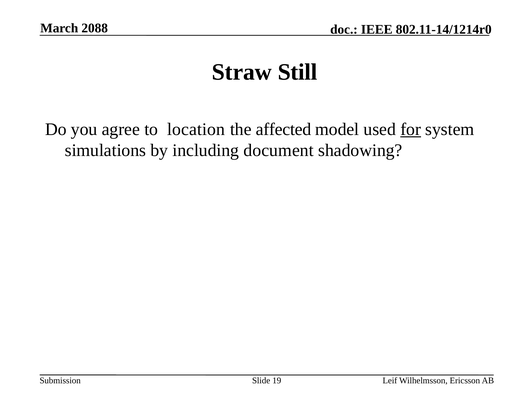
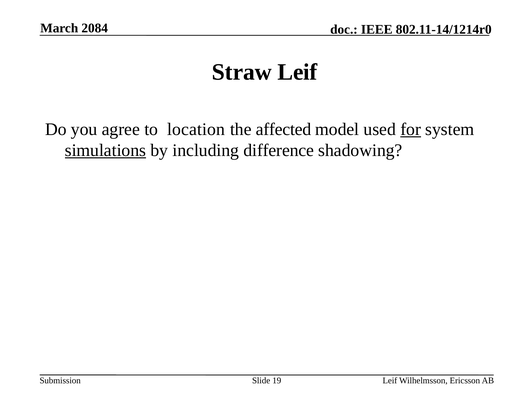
2088: 2088 -> 2084
Straw Still: Still -> Leif
simulations underline: none -> present
document: document -> difference
